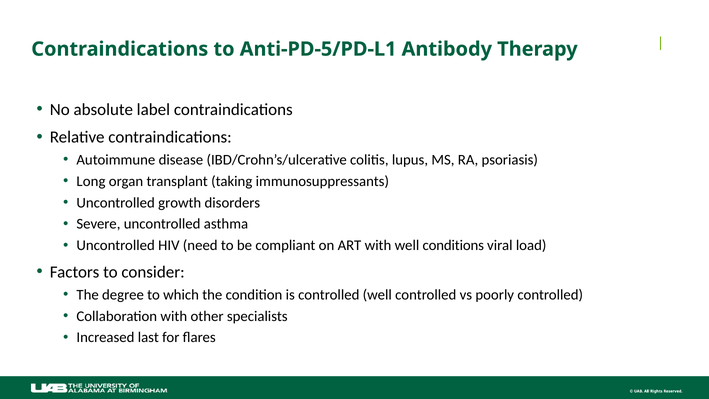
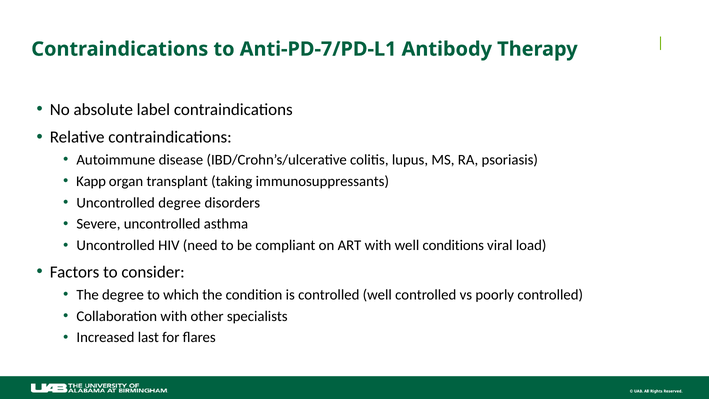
Anti-PD-5/PD-L1: Anti-PD-5/PD-L1 -> Anti-PD-7/PD-L1
Long: Long -> Kapp
Uncontrolled growth: growth -> degree
